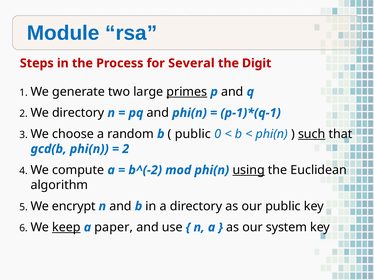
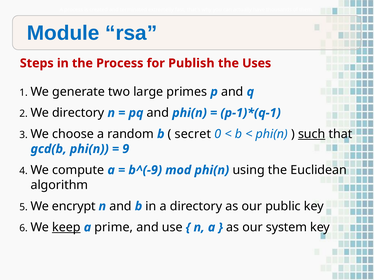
Several: Several -> Publish
Digit: Digit -> Uses
primes underline: present -> none
public at (193, 134): public -> secret
2 at (126, 149): 2 -> 9
b^(-2: b^(-2 -> b^(-9
using underline: present -> none
paper: paper -> prime
